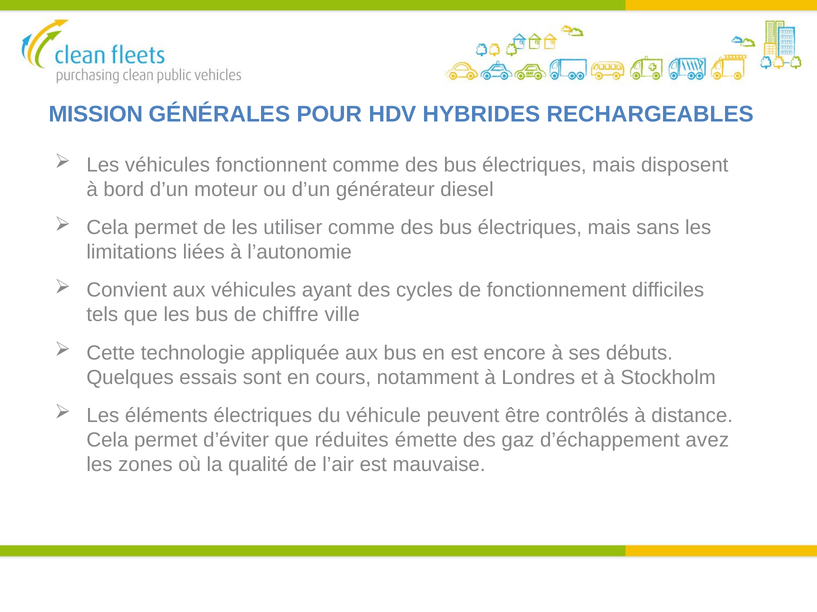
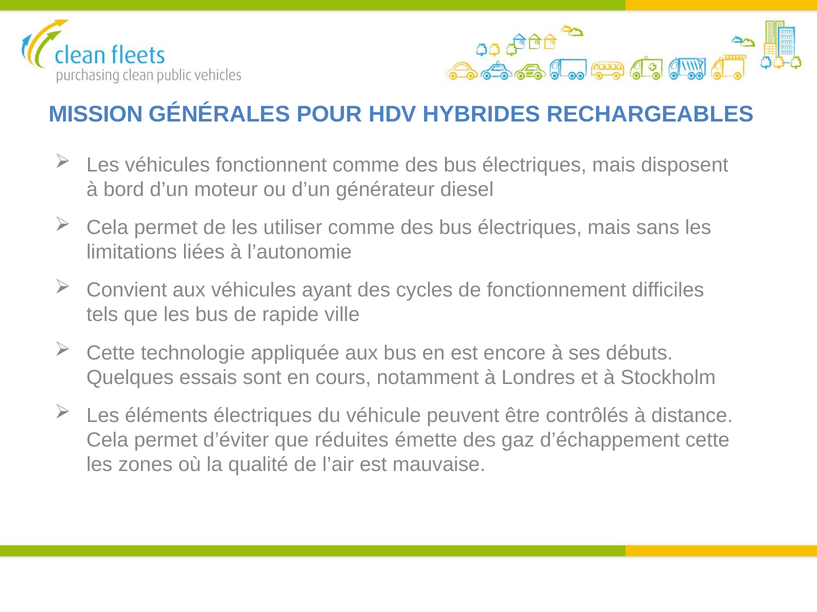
chiffre: chiffre -> rapide
d’échappement avez: avez -> cette
